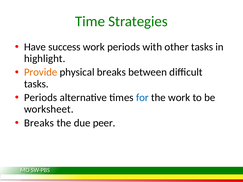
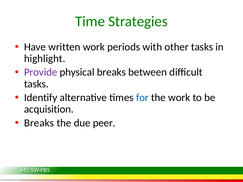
success: success -> written
Provide colour: orange -> purple
Periods at (41, 98): Periods -> Identify
worksheet: worksheet -> acquisition
